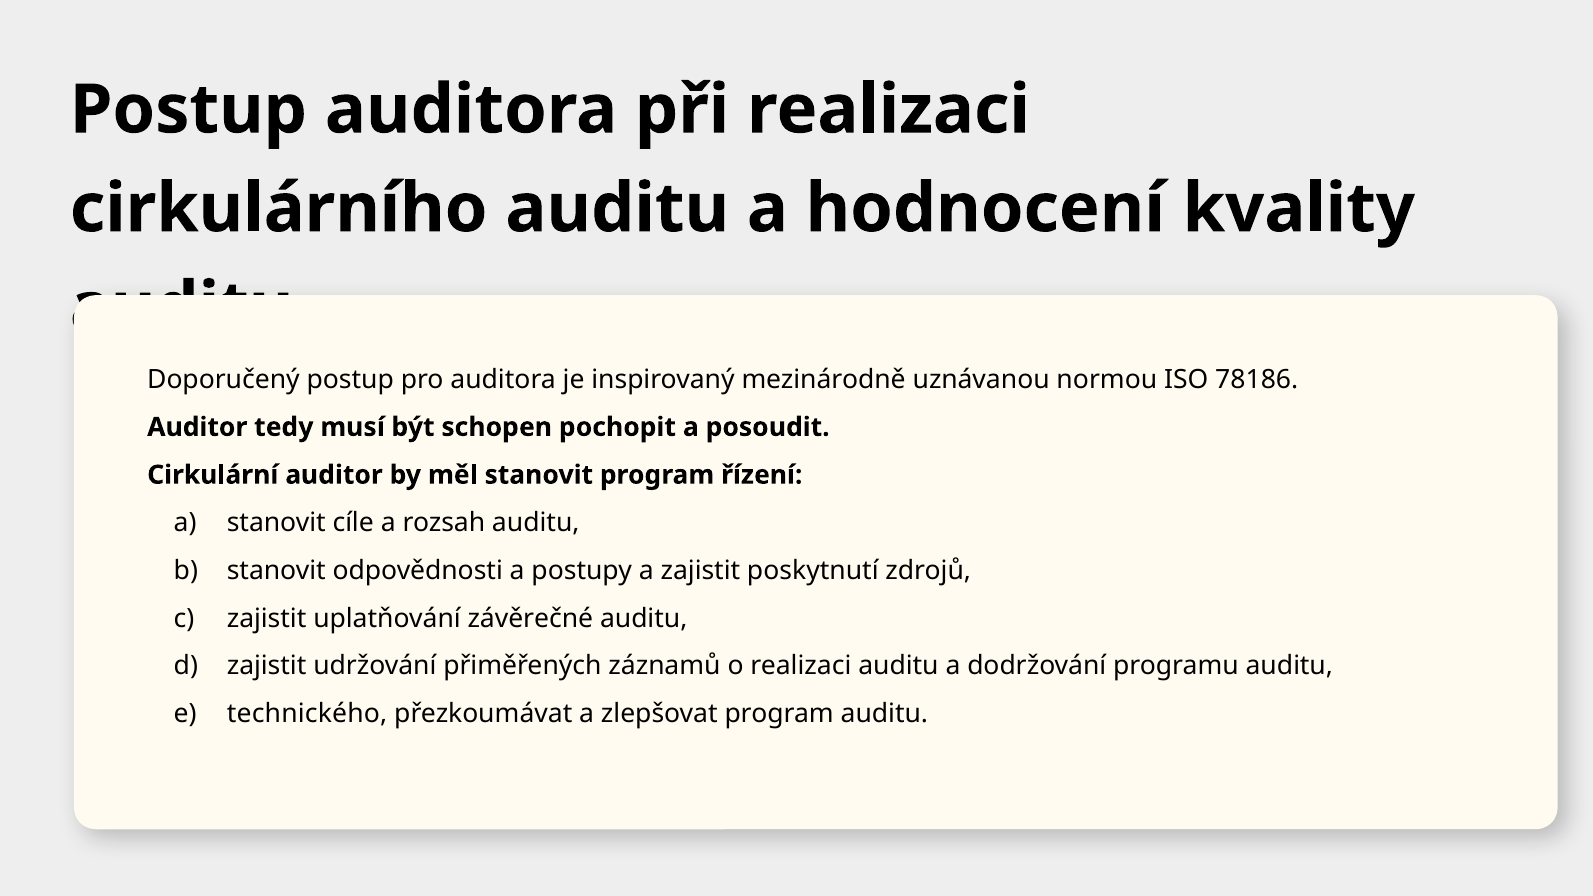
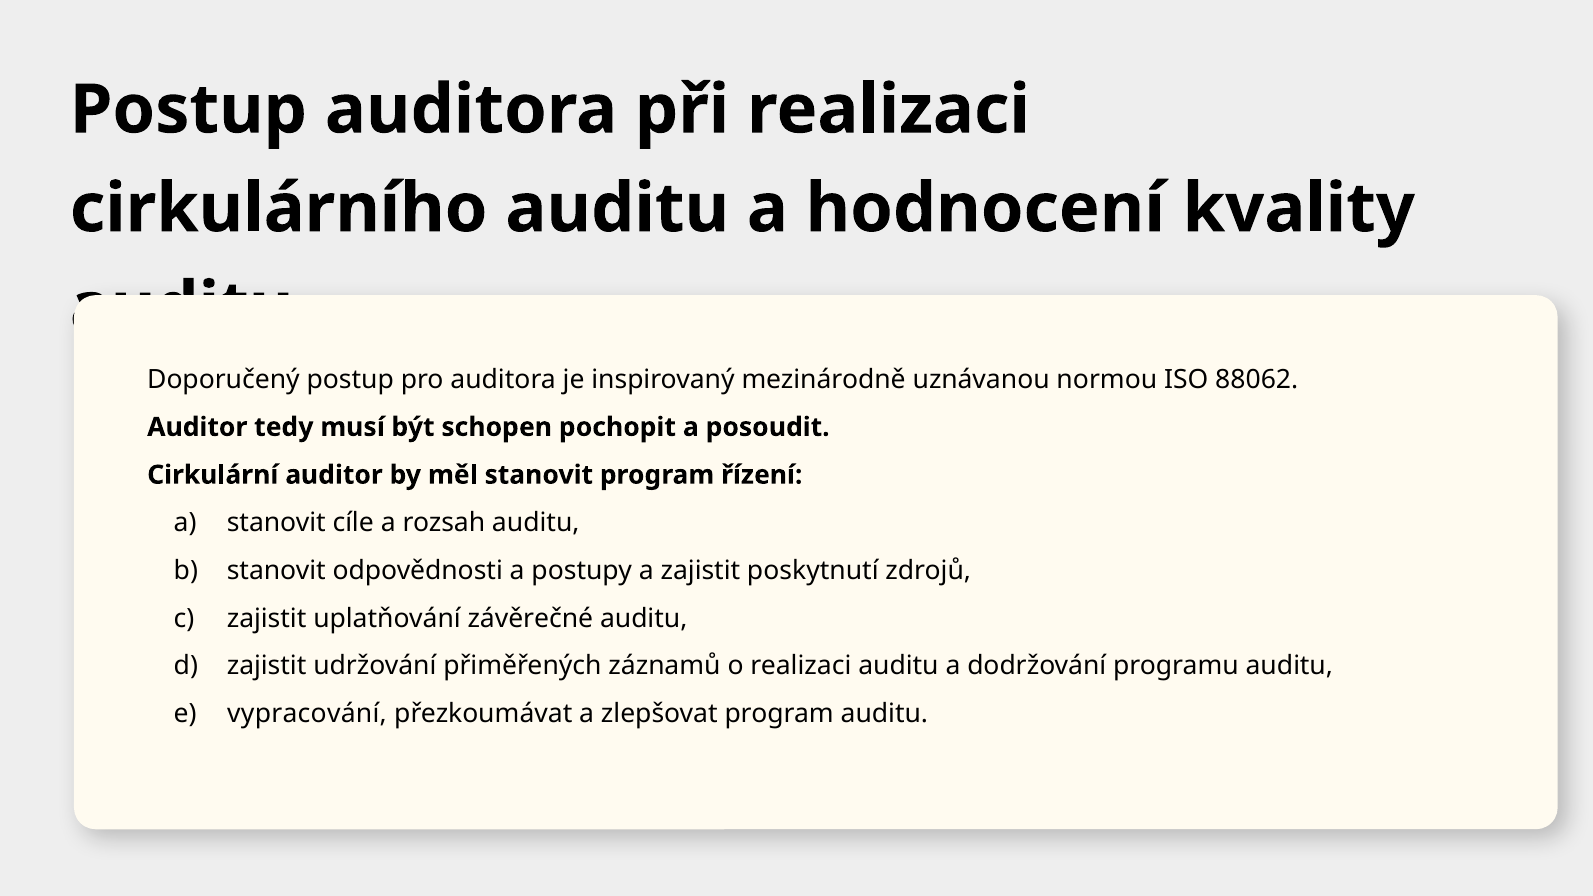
78186: 78186 -> 88062
technického: technického -> vypracování
